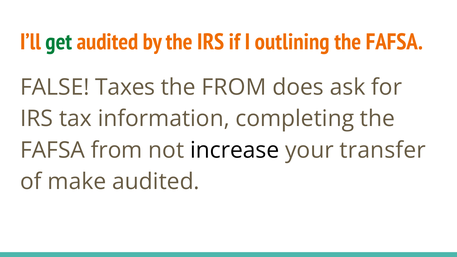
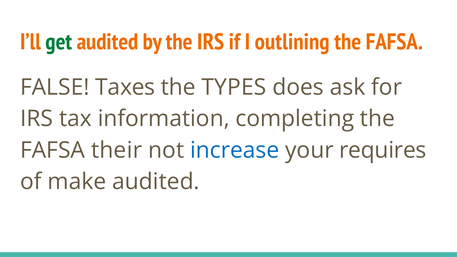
the FROM: FROM -> TYPES
FAFSA from: from -> their
increase colour: black -> blue
transfer: transfer -> requires
